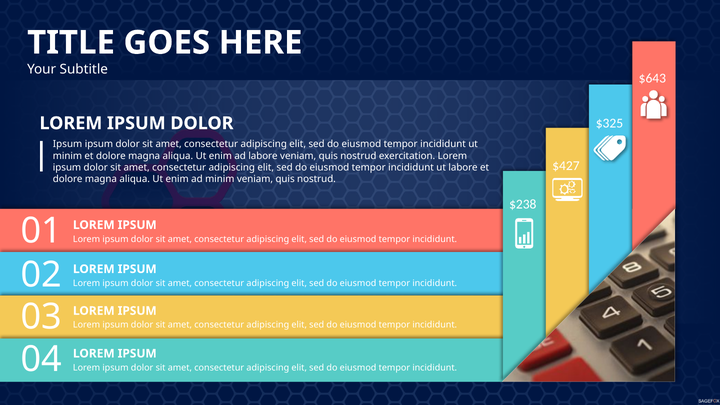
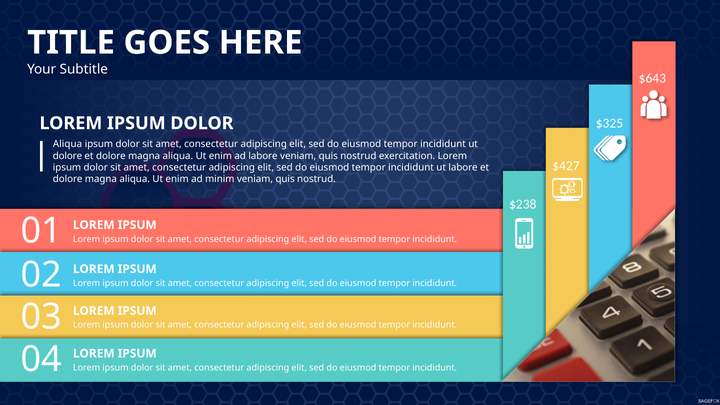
Ipsum at (68, 144): Ipsum -> Aliqua
minim at (67, 156): minim -> dolore
